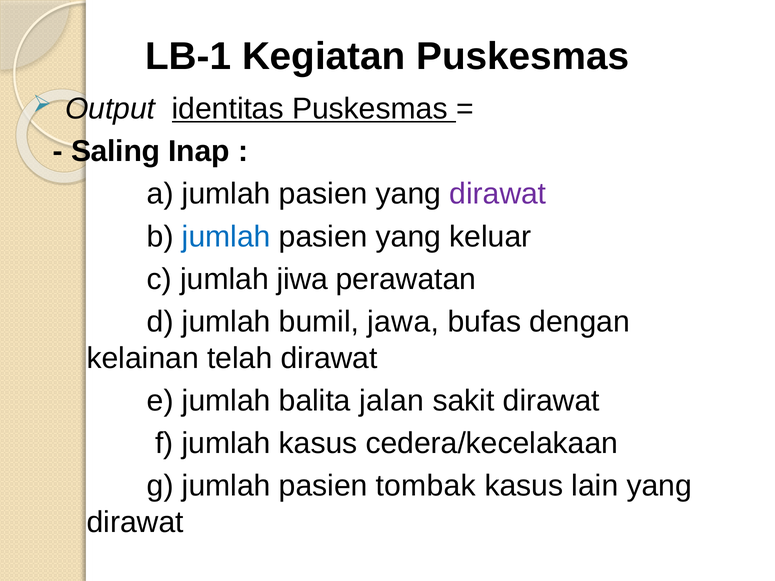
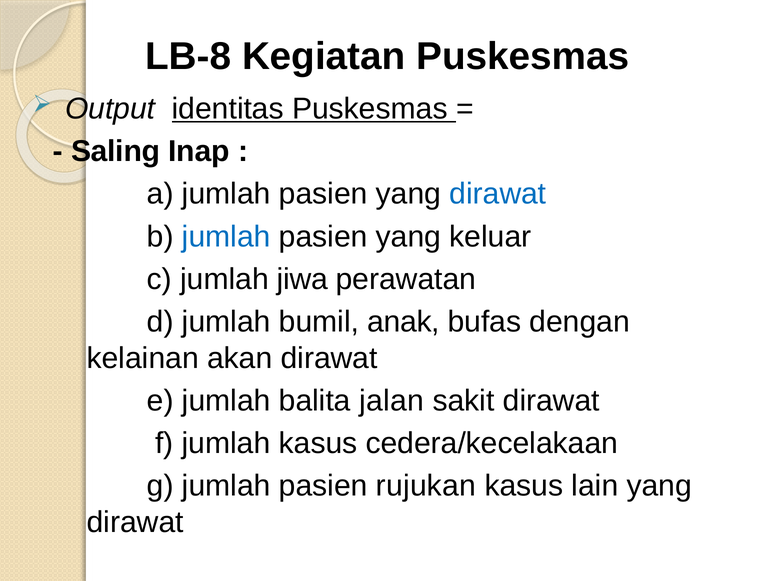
LB-1: LB-1 -> LB-8
dirawat at (498, 194) colour: purple -> blue
jawa: jawa -> anak
telah: telah -> akan
tombak: tombak -> rujukan
